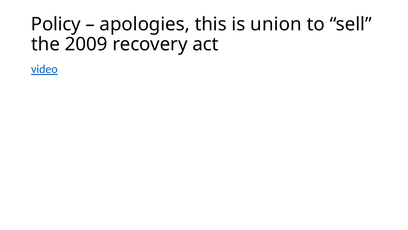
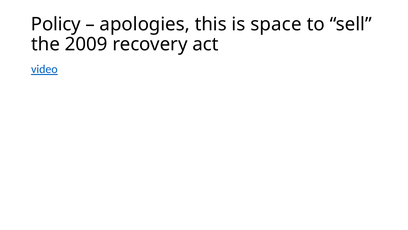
union: union -> space
